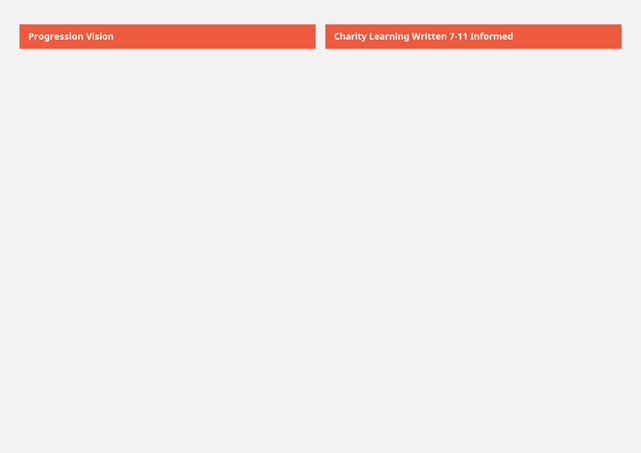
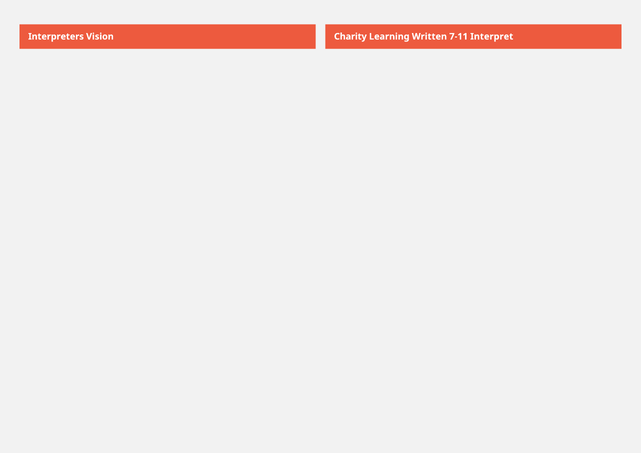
Progression: Progression -> Interpreters
Informed: Informed -> Interpret
